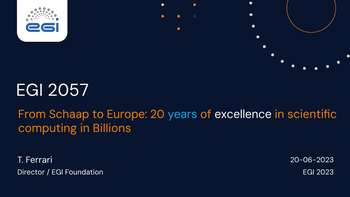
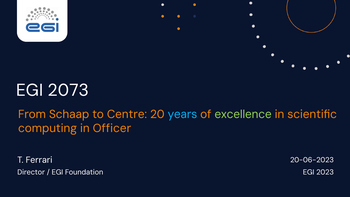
2057: 2057 -> 2073
Europe: Europe -> Centre
excellence colour: white -> light green
Billions: Billions -> Officer
